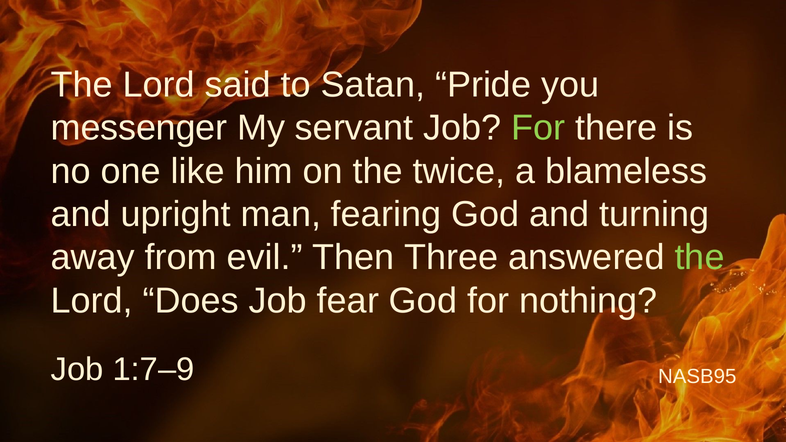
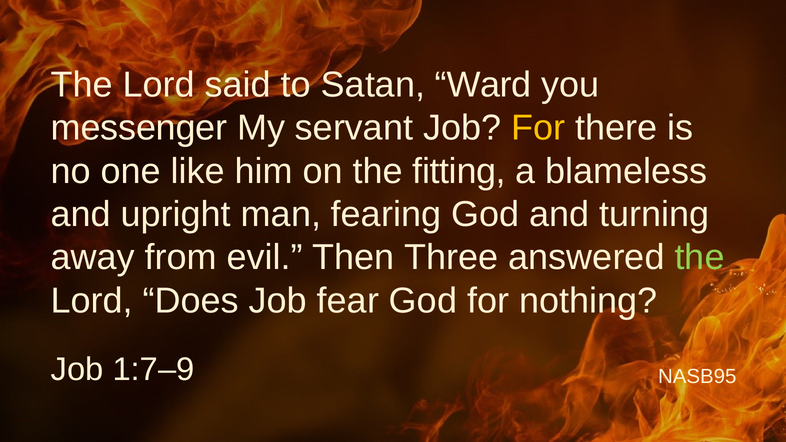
Pride: Pride -> Ward
For at (538, 128) colour: light green -> yellow
twice: twice -> fitting
